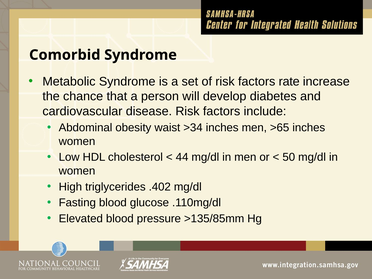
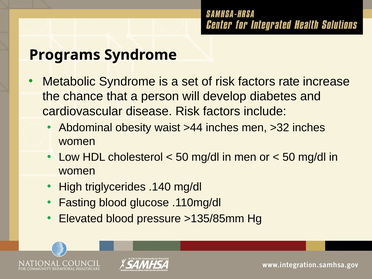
Comorbid: Comorbid -> Programs
>34: >34 -> >44
>65: >65 -> >32
44 at (182, 157): 44 -> 50
.402: .402 -> .140
